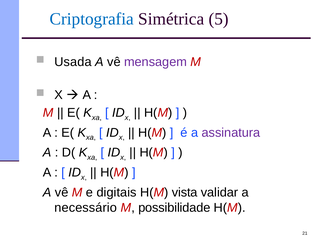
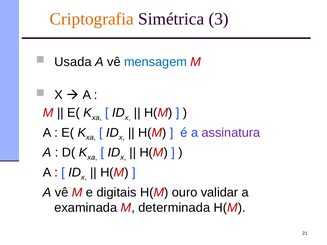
Criptografia colour: blue -> orange
5: 5 -> 3
mensagem colour: purple -> blue
vista: vista -> ouro
necessário: necessário -> examinada
possibilidade: possibilidade -> determinada
